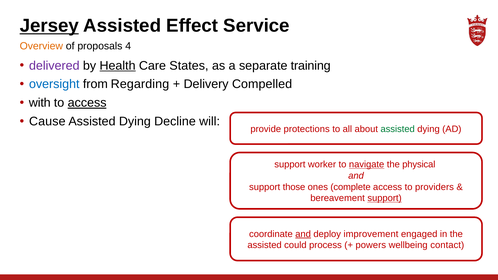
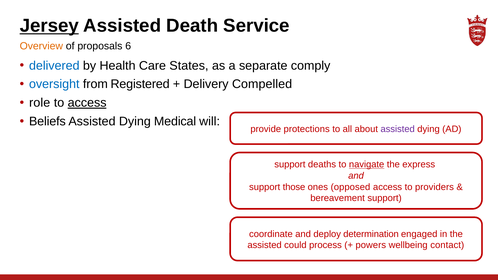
Effect: Effect -> Death
4: 4 -> 6
delivered colour: purple -> blue
Health underline: present -> none
training: training -> comply
Regarding: Regarding -> Registered
with: with -> role
Cause: Cause -> Beliefs
Decline: Decline -> Medical
assisted at (398, 129) colour: green -> purple
worker: worker -> deaths
physical: physical -> express
complete: complete -> opposed
support at (385, 198) underline: present -> none
and at (303, 234) underline: present -> none
improvement: improvement -> determination
